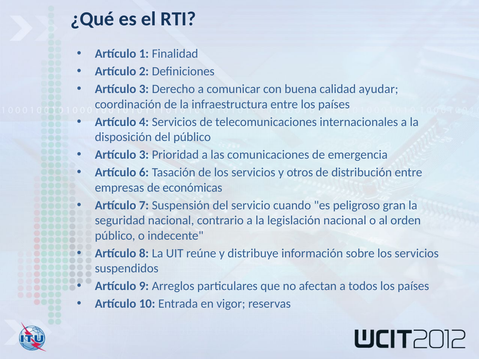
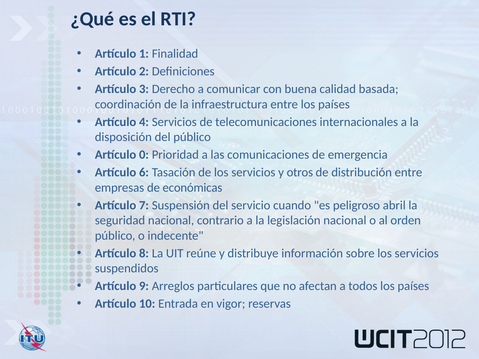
ayudar: ayudar -> basada
3 at (144, 155): 3 -> 0
gran: gran -> abril
